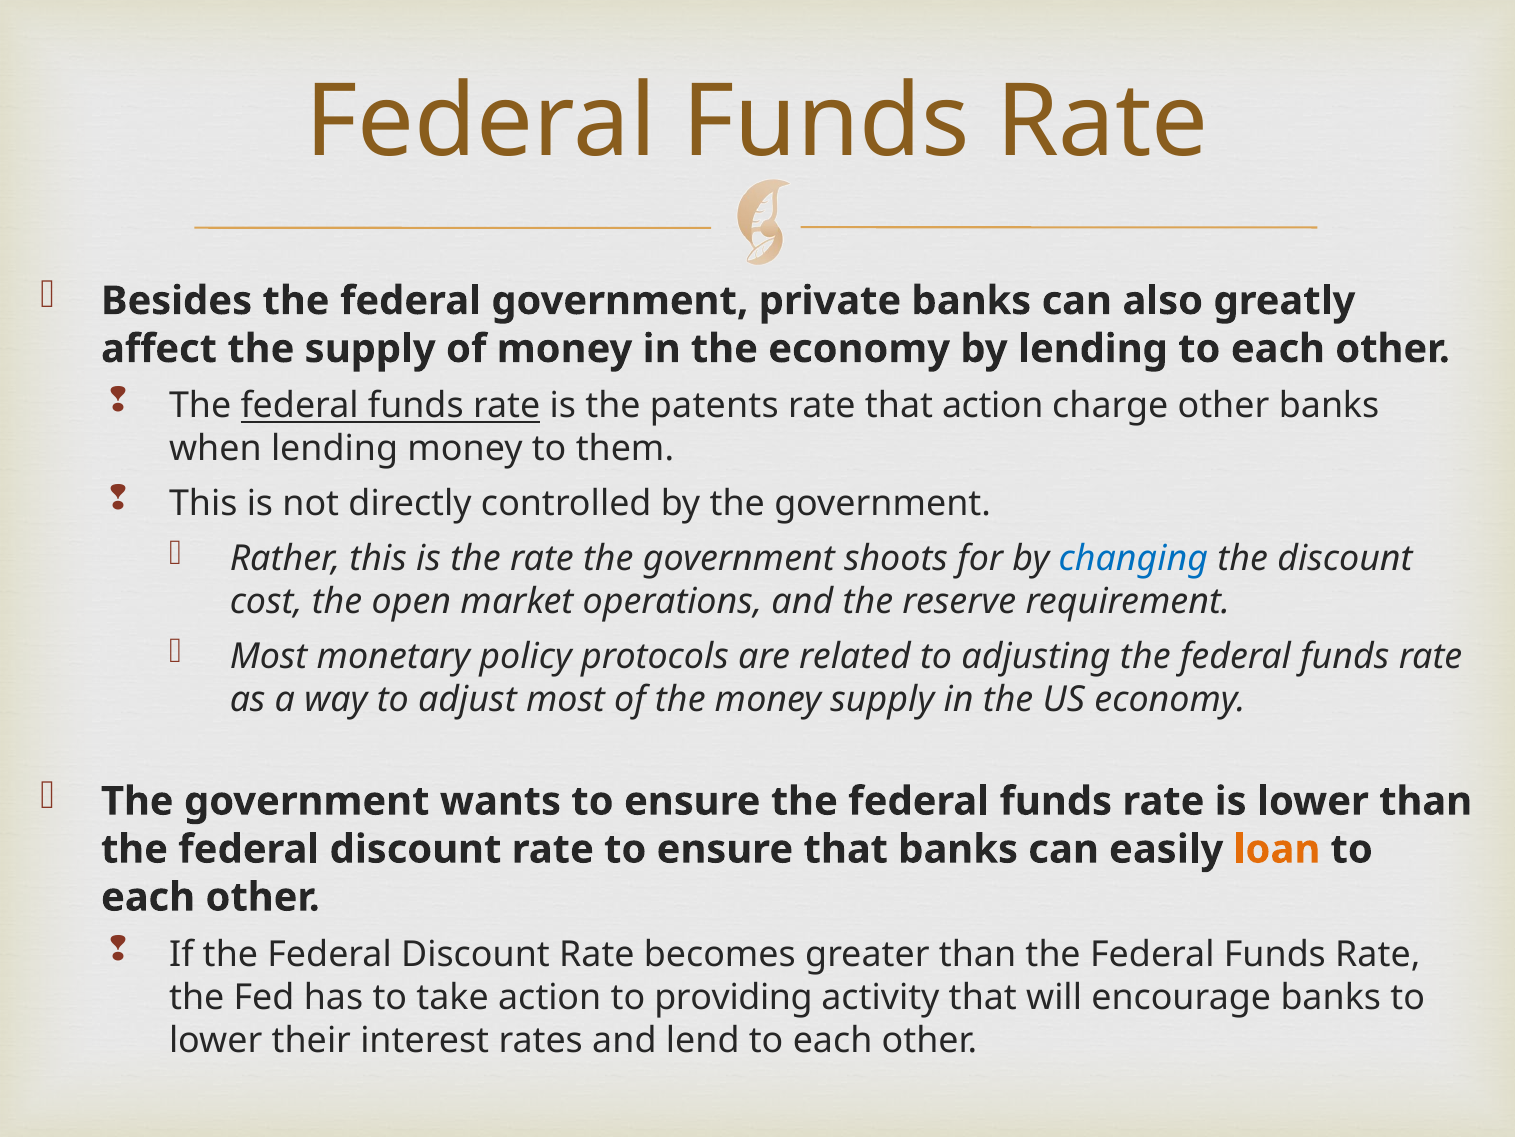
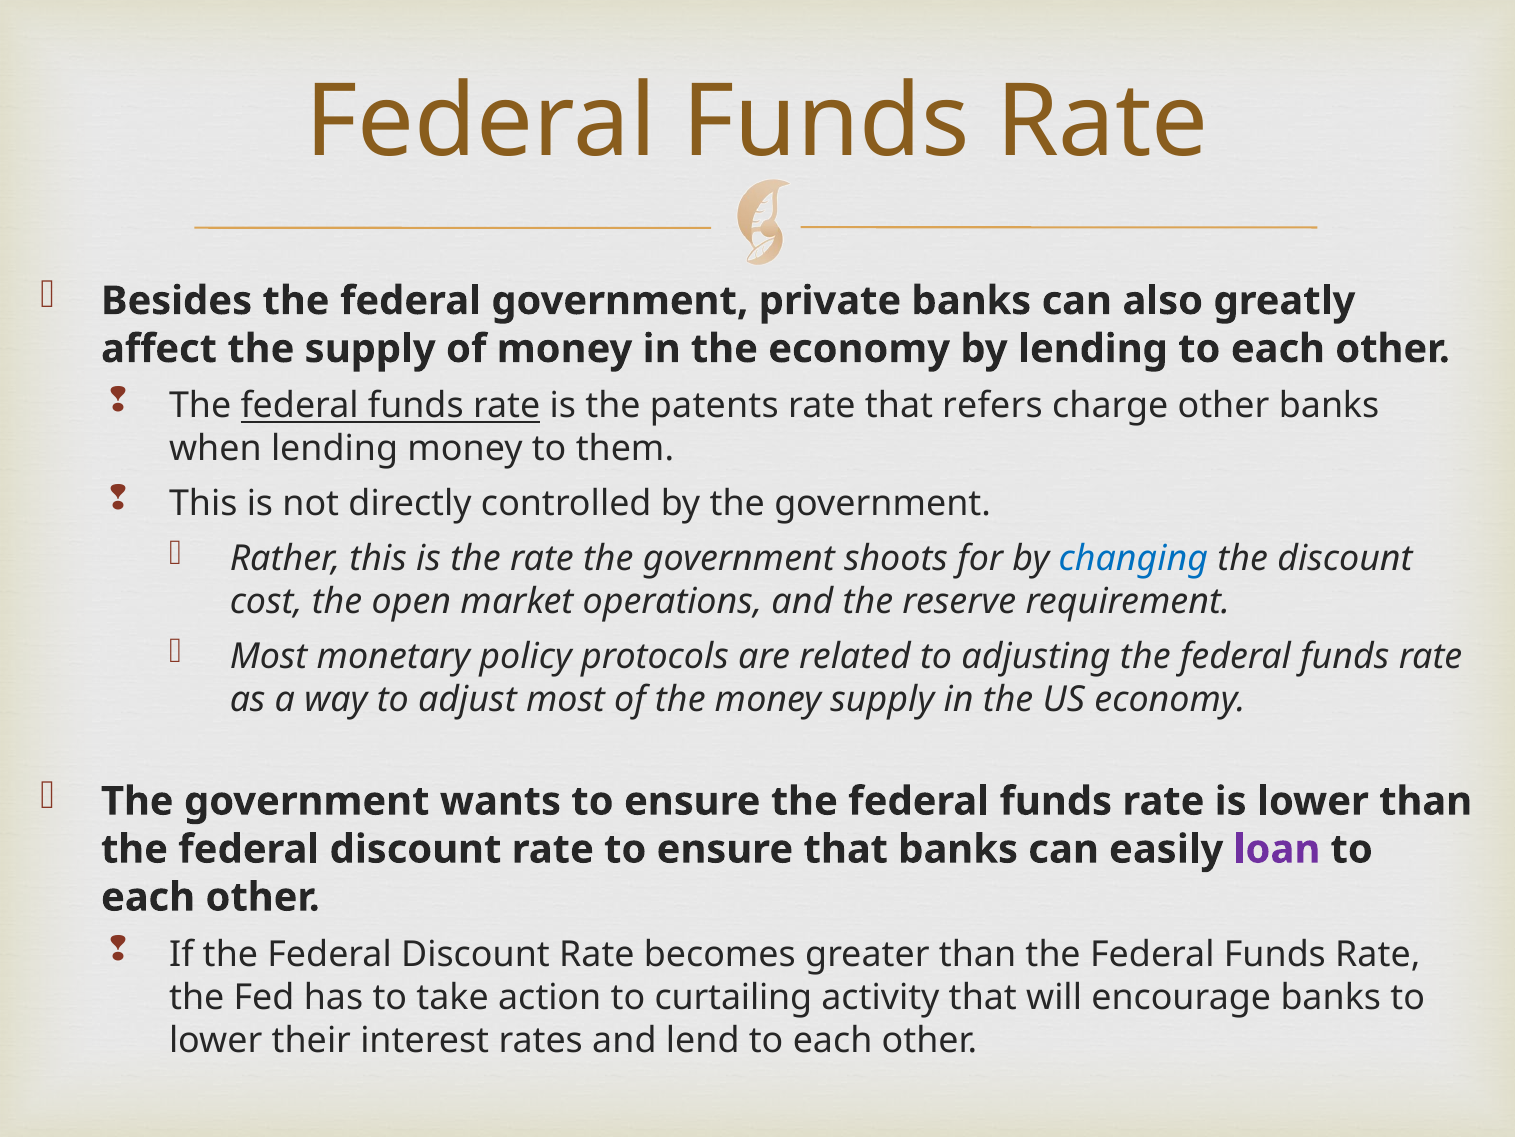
that action: action -> refers
loan colour: orange -> purple
providing: providing -> curtailing
